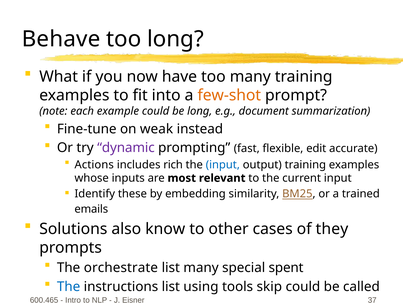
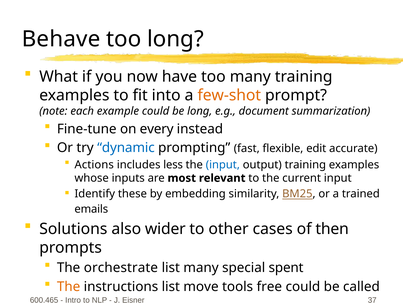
weak: weak -> every
dynamic colour: purple -> blue
rich: rich -> less
know: know -> wider
they: they -> then
The at (69, 286) colour: blue -> orange
using: using -> move
skip: skip -> free
